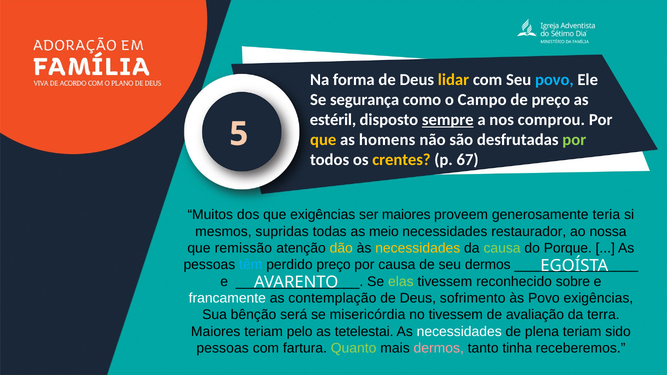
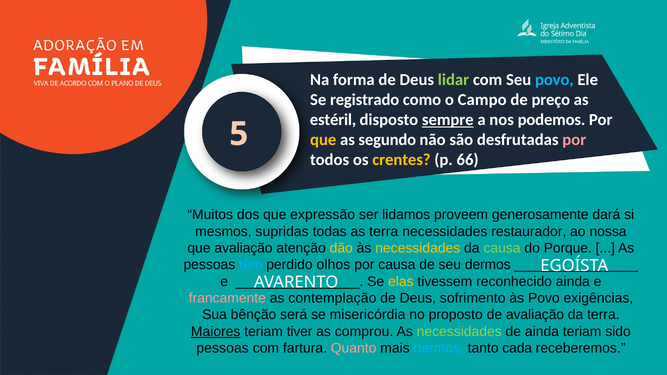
lidar colour: yellow -> light green
segurança: segurança -> registrado
comprou: comprou -> podemos
homens: homens -> segundo
por at (574, 140) colour: light green -> pink
67: 67 -> 66
que exigências: exigências -> expressão
ser maiores: maiores -> lidamos
teria: teria -> dará
as meio: meio -> terra
que remissão: remissão -> avaliação
perdido preço: preço -> olhos
elas colour: light green -> yellow
reconhecido sobre: sobre -> ainda
francamente colour: white -> pink
no tivessem: tivessem -> proposto
Maiores at (216, 332) underline: none -> present
pelo: pelo -> tiver
tetelestai: tetelestai -> comprou
necessidades at (459, 332) colour: white -> light green
de plena: plena -> ainda
Quanto colour: light green -> pink
dermos at (439, 348) colour: pink -> light blue
tinha: tinha -> cada
